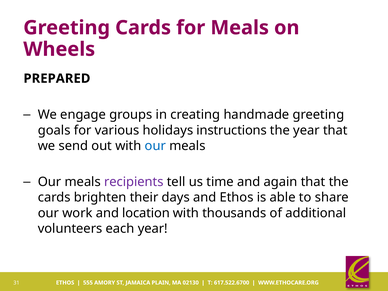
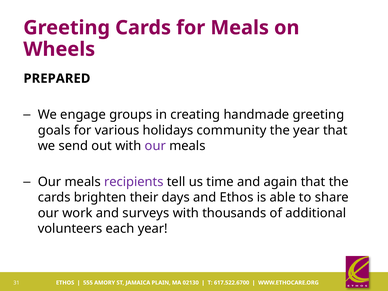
instructions: instructions -> community
our at (155, 146) colour: blue -> purple
location: location -> surveys
